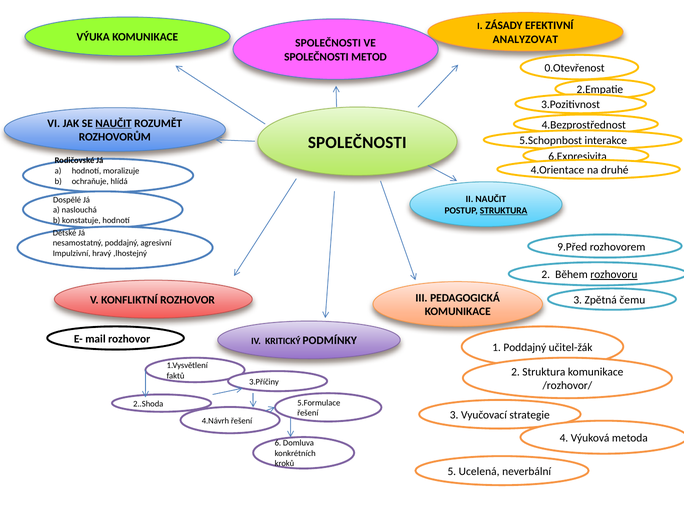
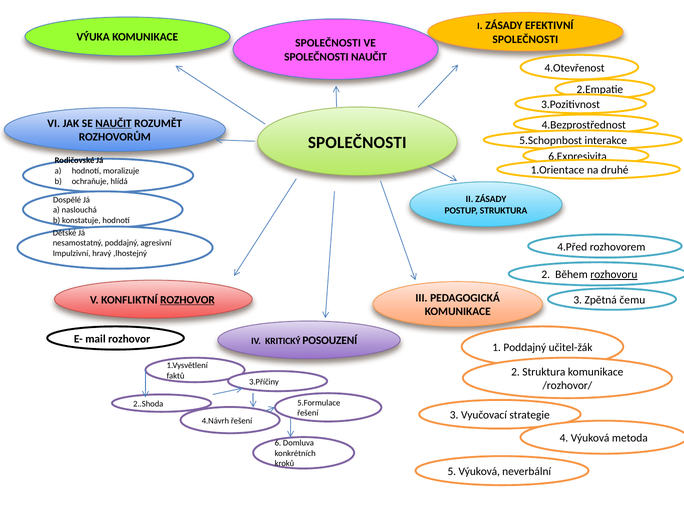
ANALYZOVAT at (525, 39): ANALYZOVAT -> SPOLEČNOSTI
SPOLEČNOSTI METOD: METOD -> NAUČIT
0.Otevřenost: 0.Otevřenost -> 4.Otevřenost
4.Orientace: 4.Orientace -> 1.Orientace
II NAUČIT: NAUČIT -> ZÁSADY
STRUKTURA at (504, 211) underline: present -> none
9.Před: 9.Před -> 4.Před
ROZHOVOR at (187, 300) underline: none -> present
PODMÍNKY: PODMÍNKY -> POSOUZENÍ
5 Ucelená: Ucelená -> Výuková
